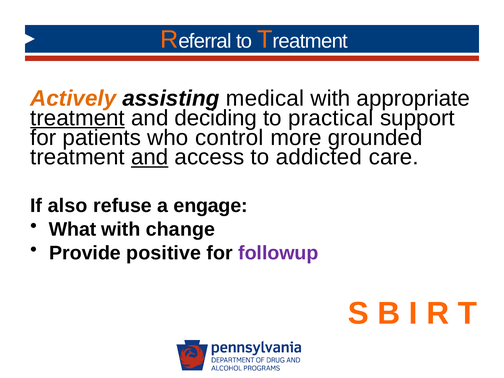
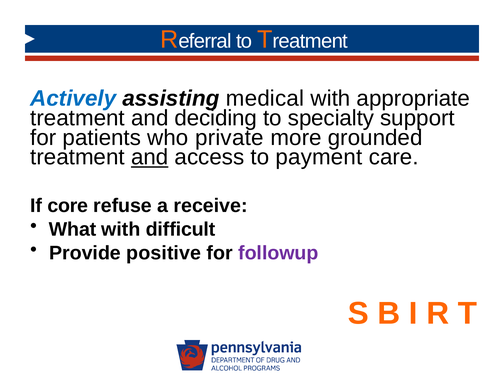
Actively colour: orange -> blue
treatment at (78, 118) underline: present -> none
practical: practical -> specialty
control: control -> private
addicted: addicted -> payment
also: also -> core
engage: engage -> receive
change: change -> difficult
